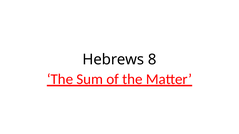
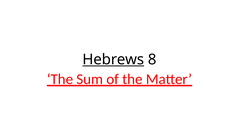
Hebrews underline: none -> present
